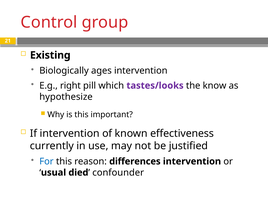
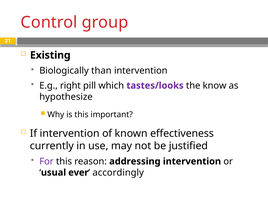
ages: ages -> than
For colour: blue -> purple
differences: differences -> addressing
died: died -> ever
confounder: confounder -> accordingly
